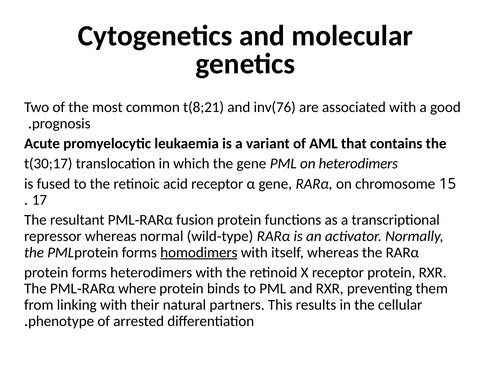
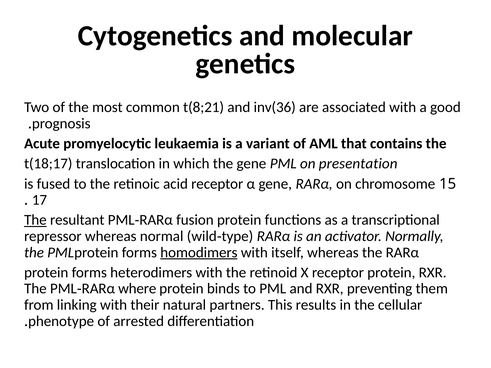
inv(76: inv(76 -> inv(36
t(30;17: t(30;17 -> t(18;17
on heterodimers: heterodimers -> presentation
The at (35, 220) underline: none -> present
